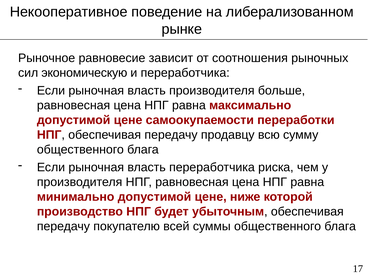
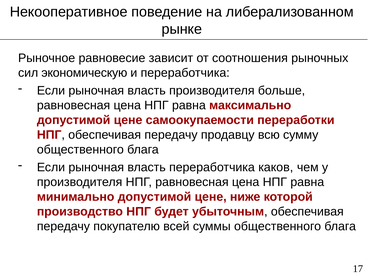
риска: риска -> каков
